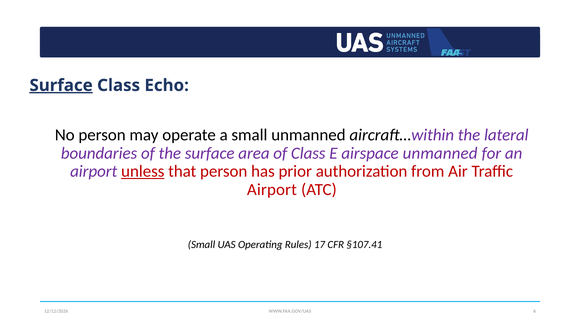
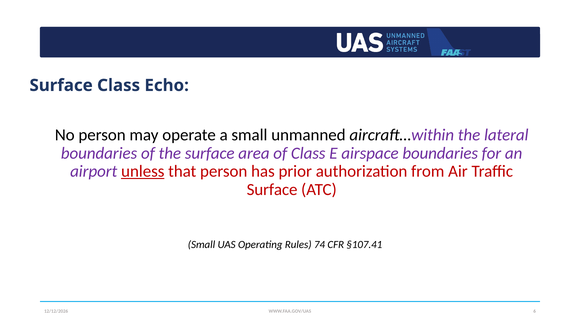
Surface at (61, 85) underline: present -> none
airspace unmanned: unmanned -> boundaries
Airport at (272, 190): Airport -> Surface
17: 17 -> 74
